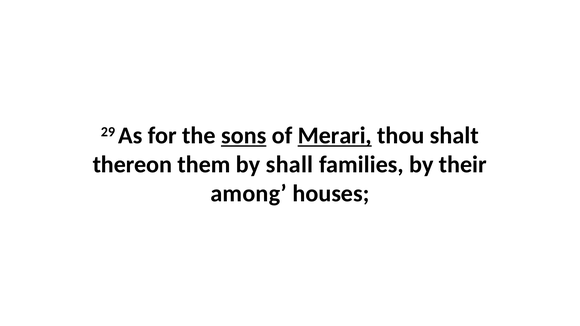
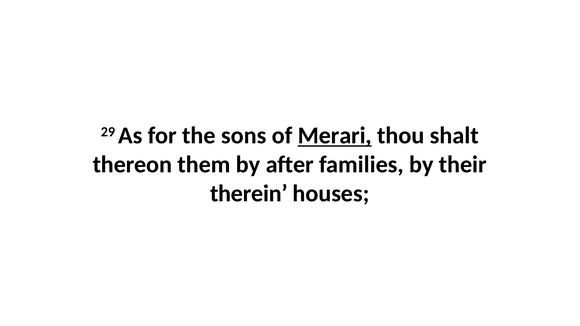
sons underline: present -> none
shall: shall -> after
among: among -> therein
